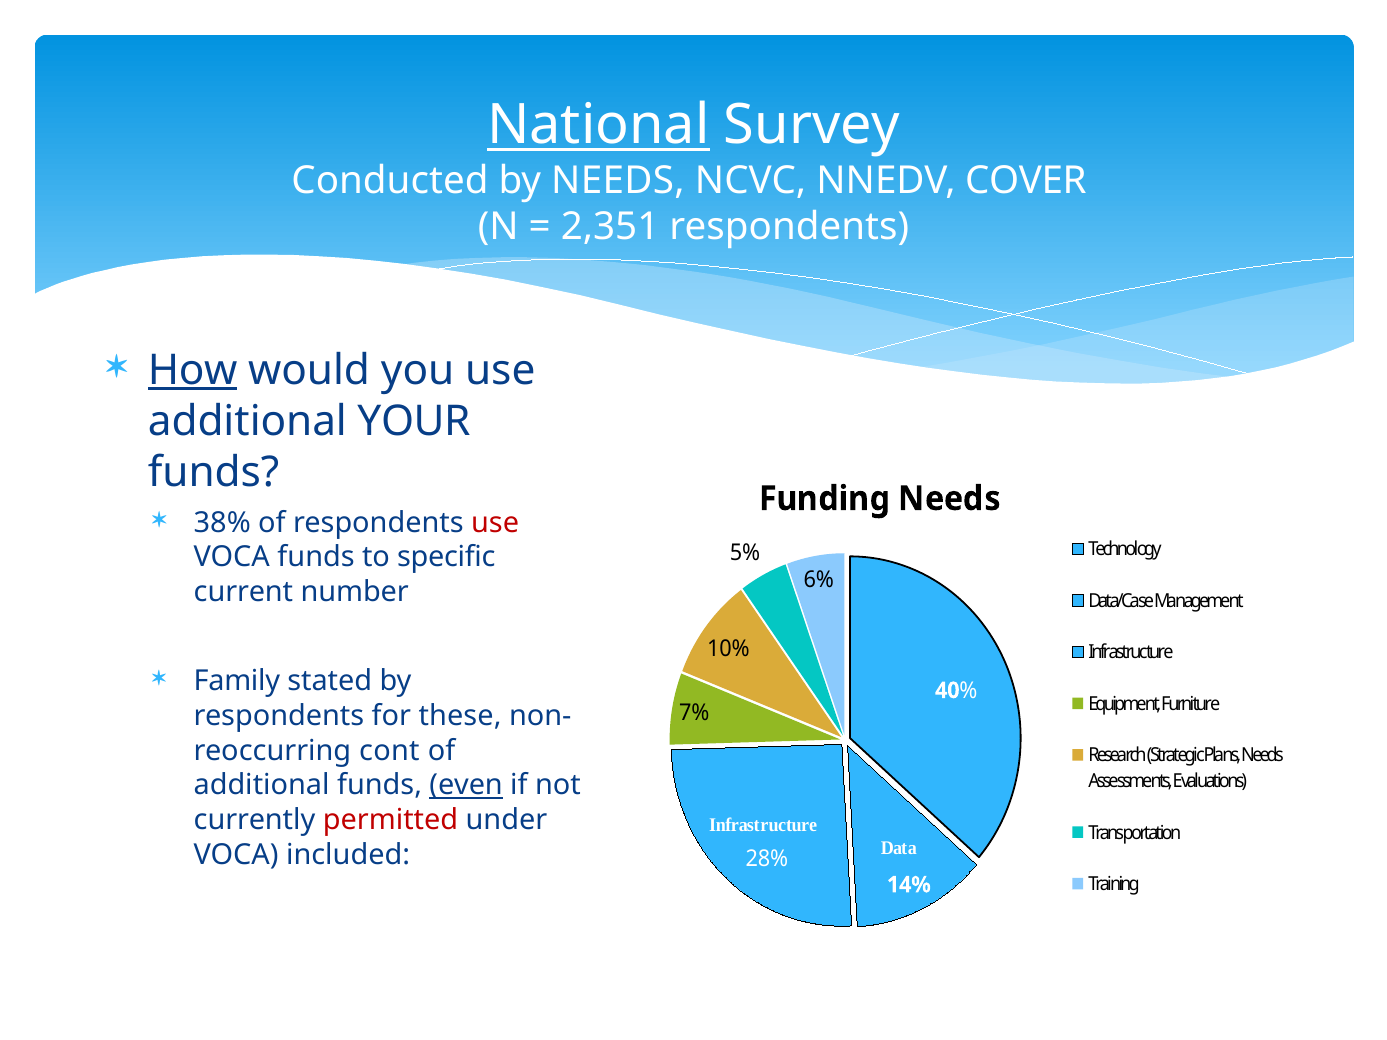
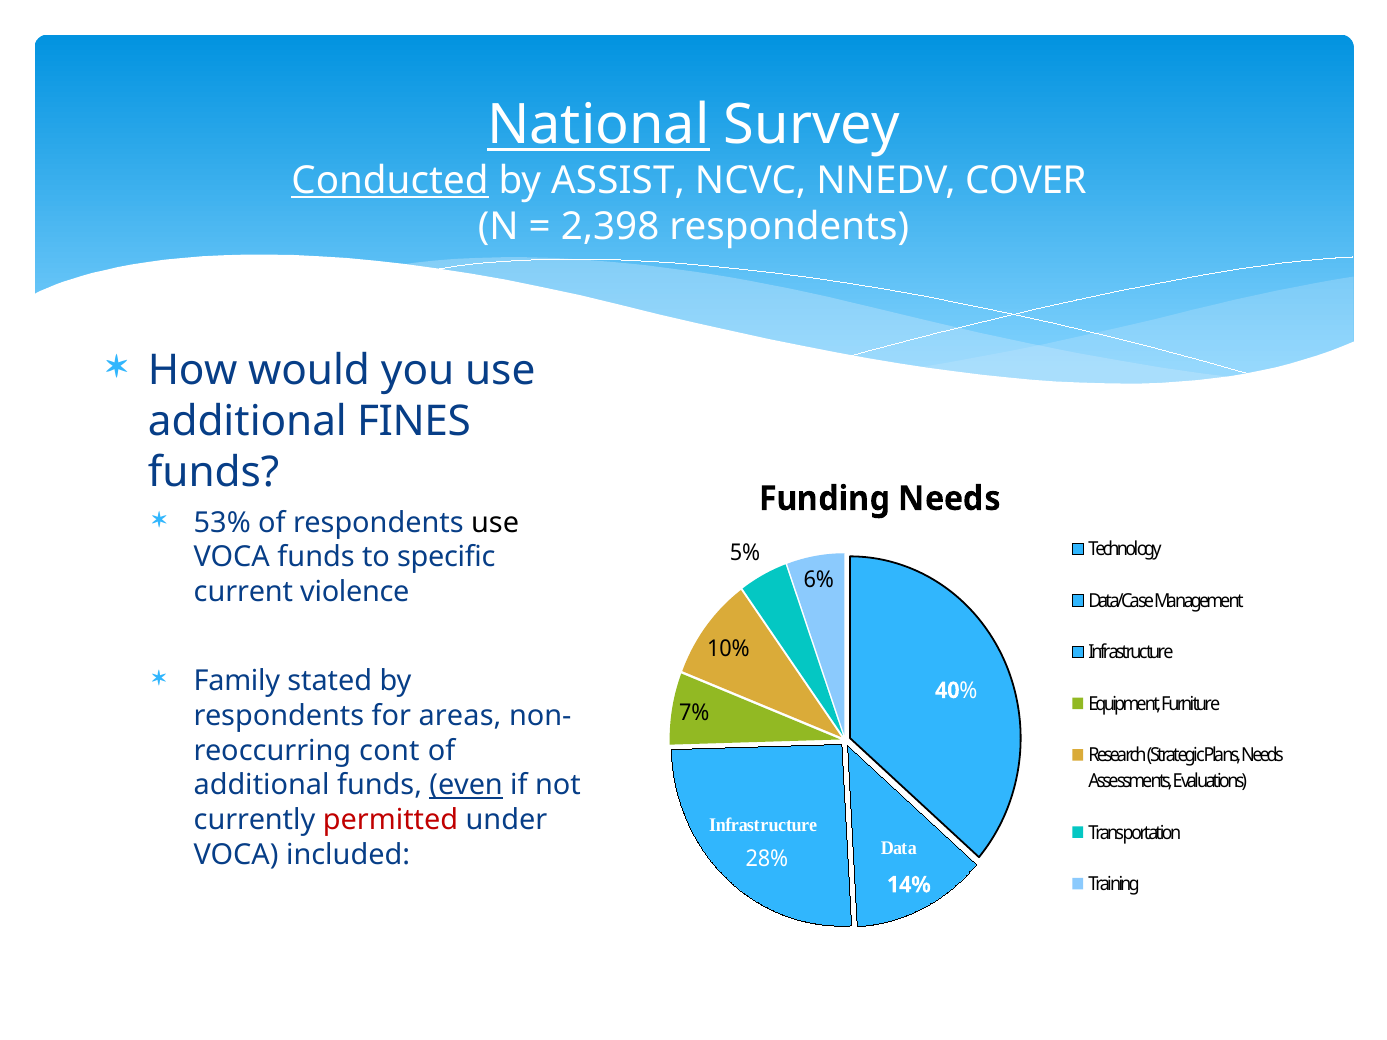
Conducted underline: none -> present
by NEEDS: NEEDS -> ASSIST
2,351: 2,351 -> 2,398
How underline: present -> none
YOUR: YOUR -> FINES
38%: 38% -> 53%
use at (495, 523) colour: red -> black
number: number -> violence
these: these -> areas
